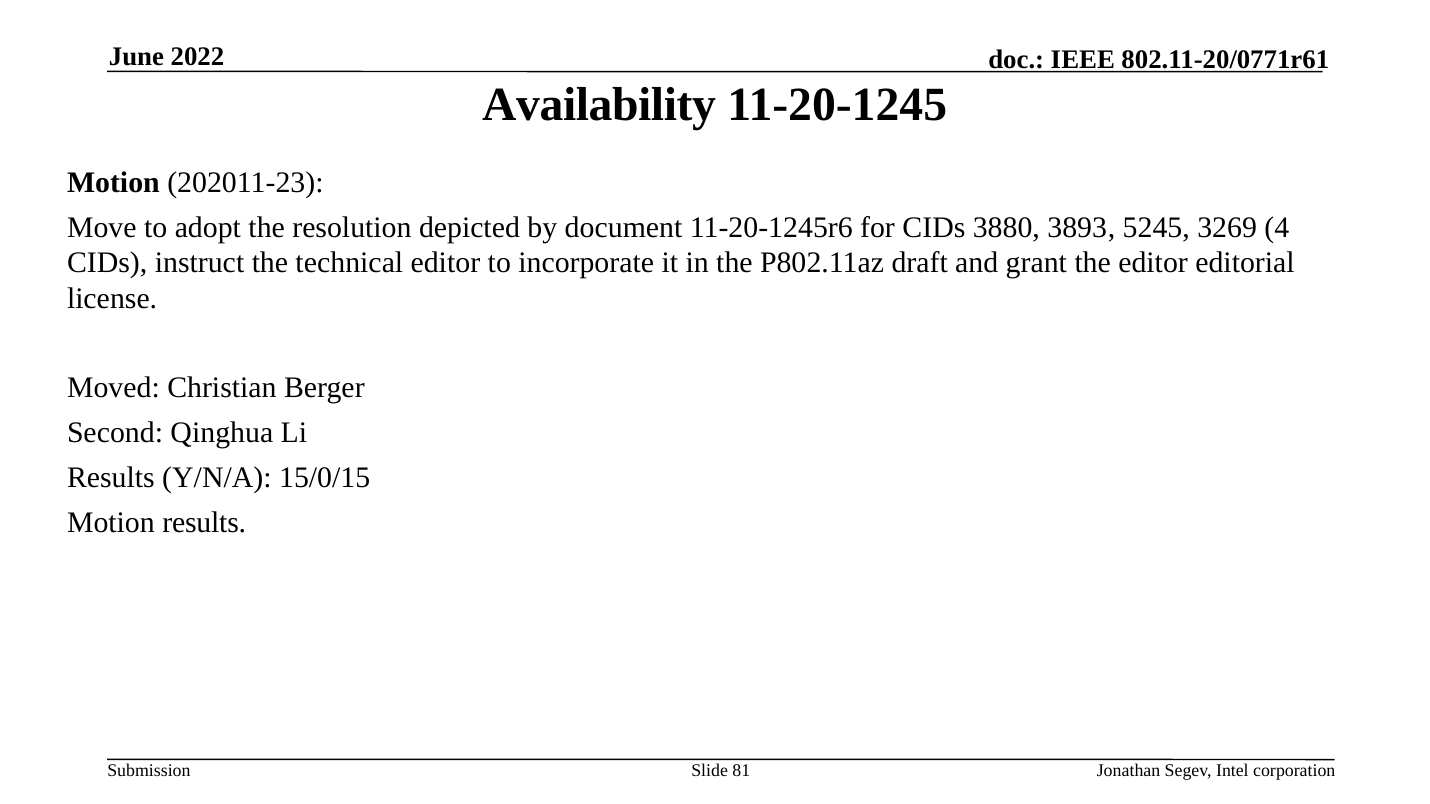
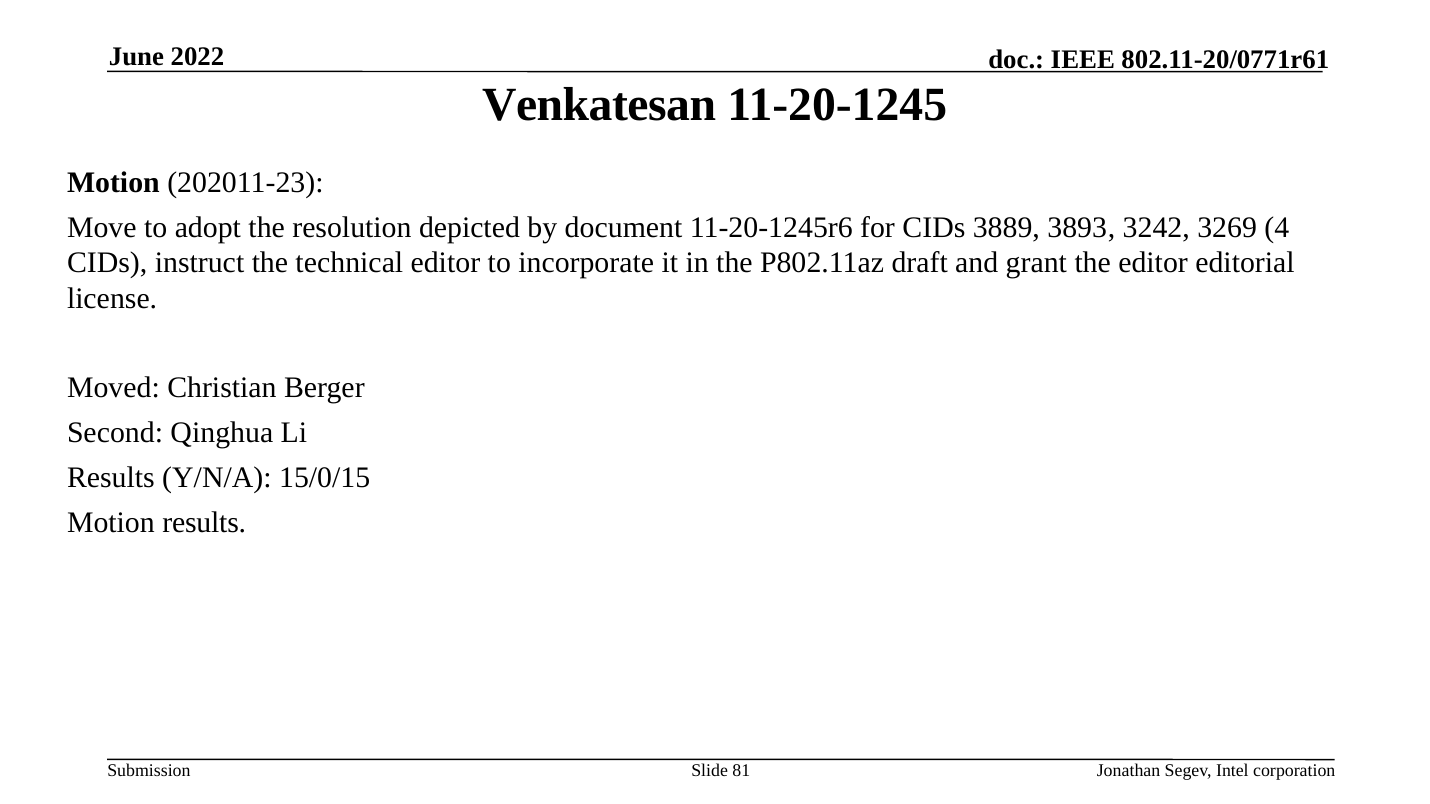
Availability: Availability -> Venkatesan
3880: 3880 -> 3889
5245: 5245 -> 3242
